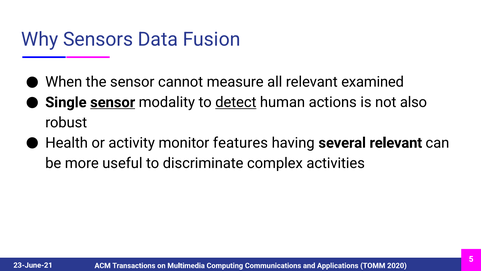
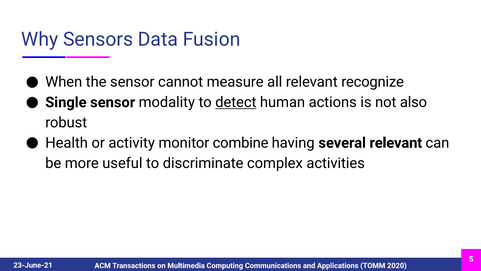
examined: examined -> recognize
sensor at (113, 102) underline: present -> none
features: features -> combine
